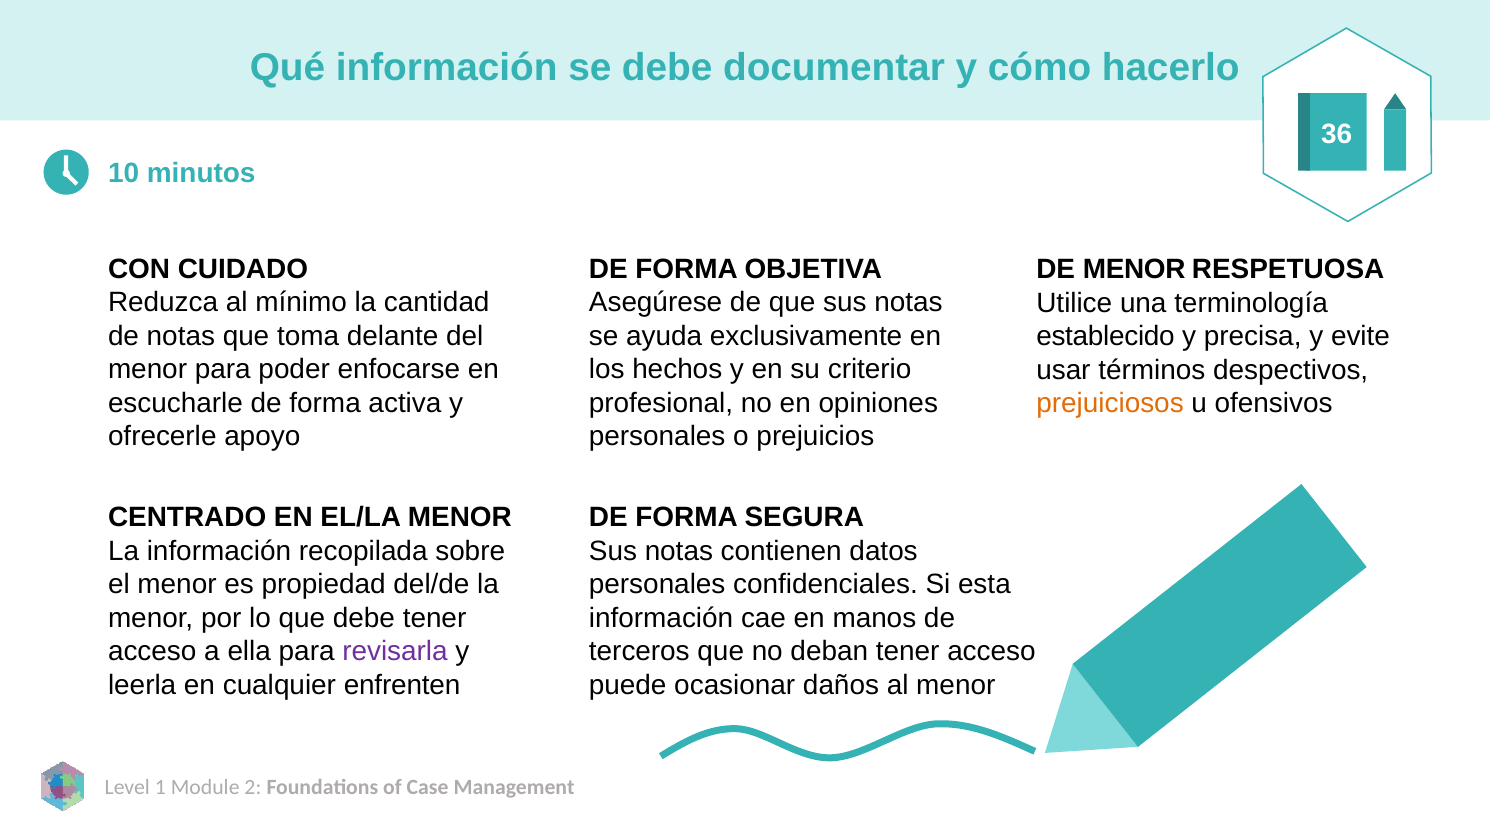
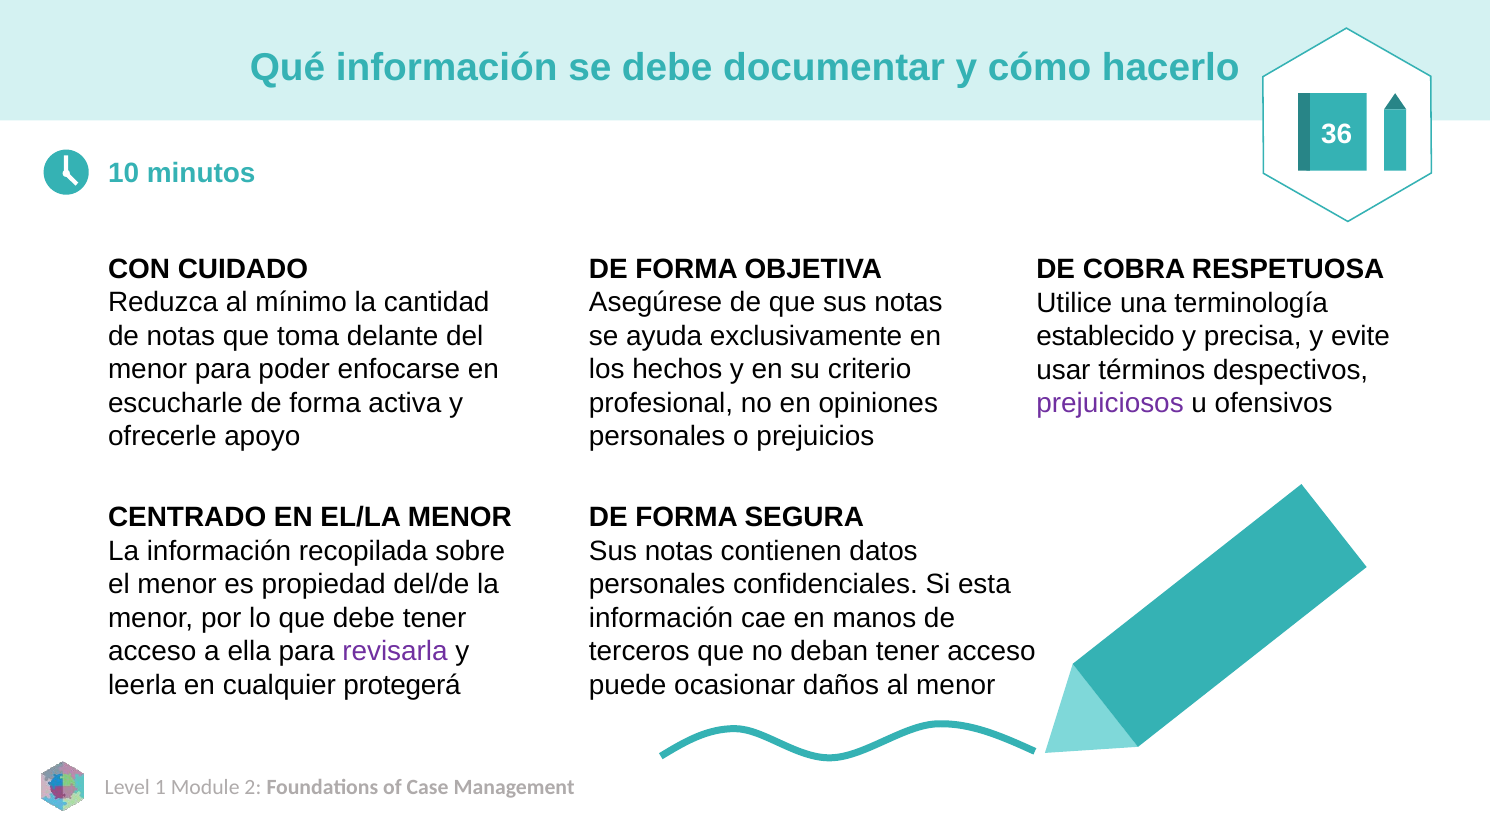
DE MENOR: MENOR -> COBRA
prejuiciosos colour: orange -> purple
enfrenten: enfrenten -> protegerá
